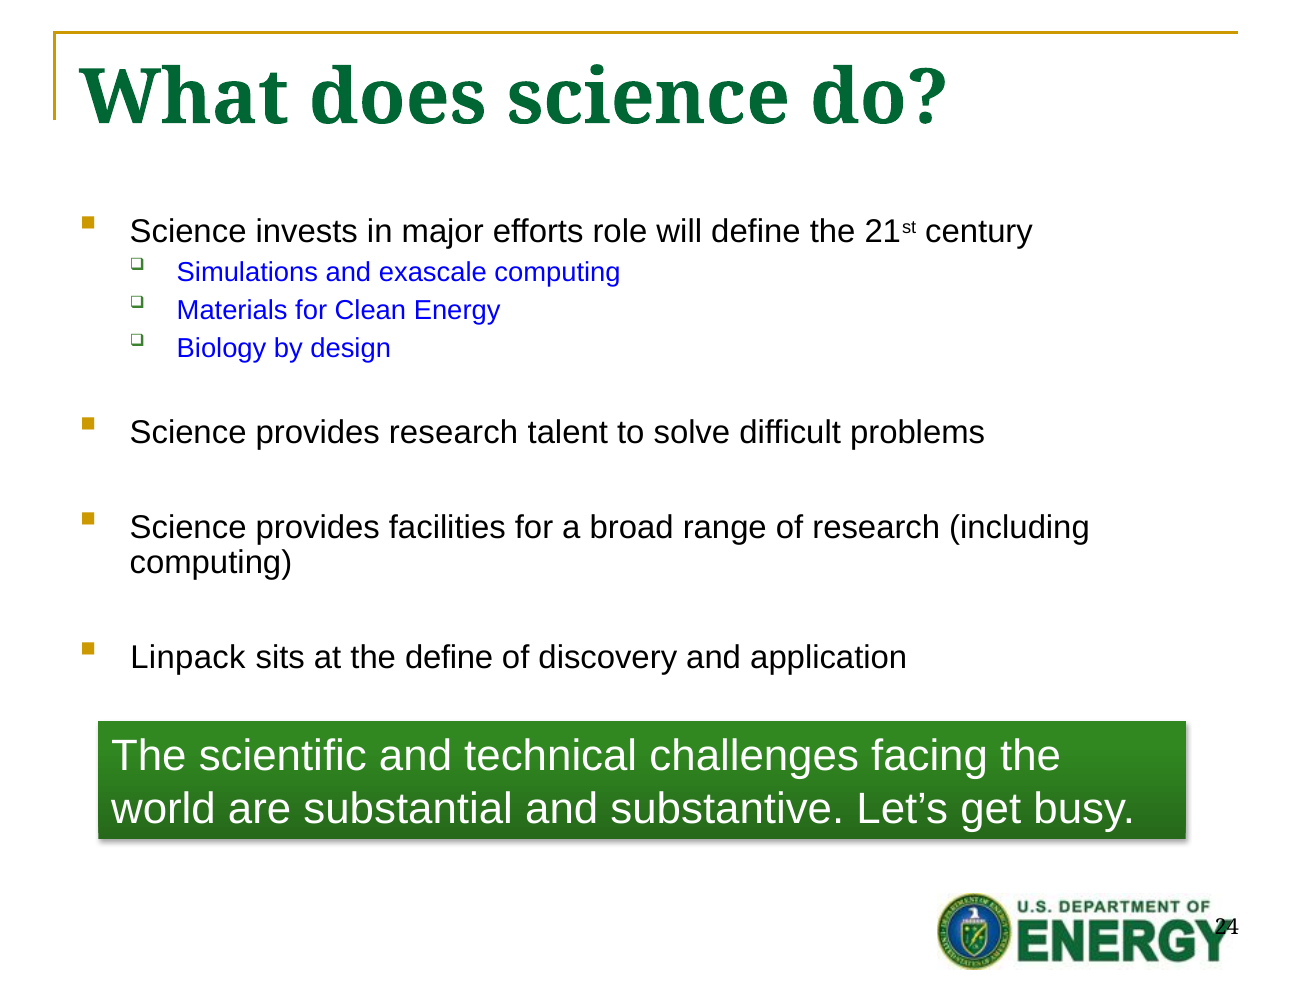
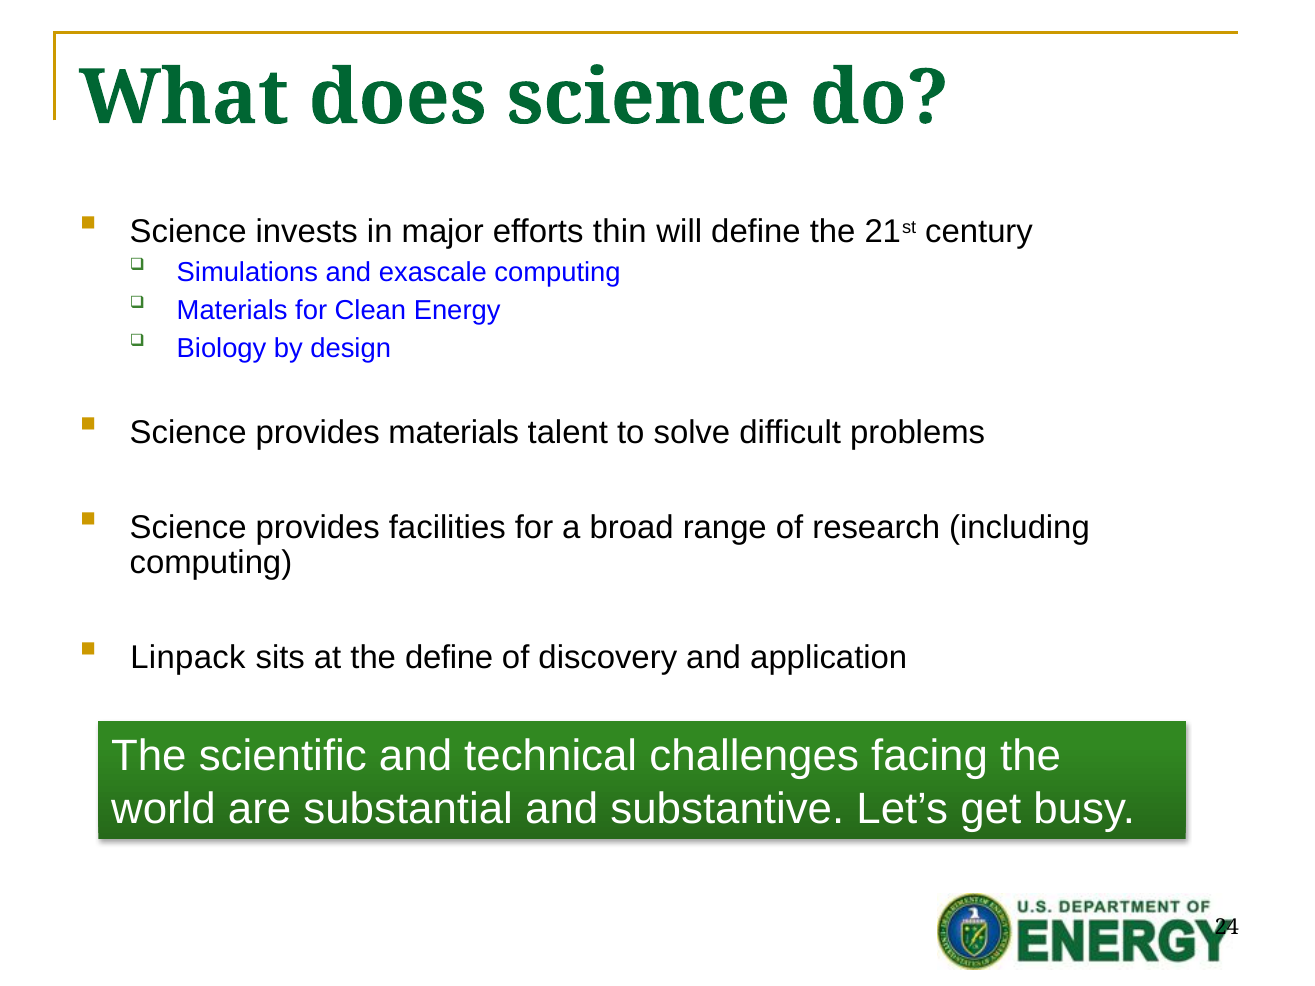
role: role -> thin
provides research: research -> materials
